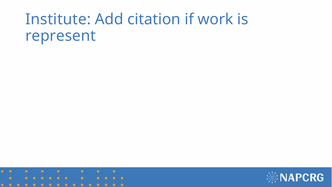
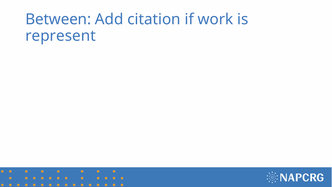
Institute: Institute -> Between
